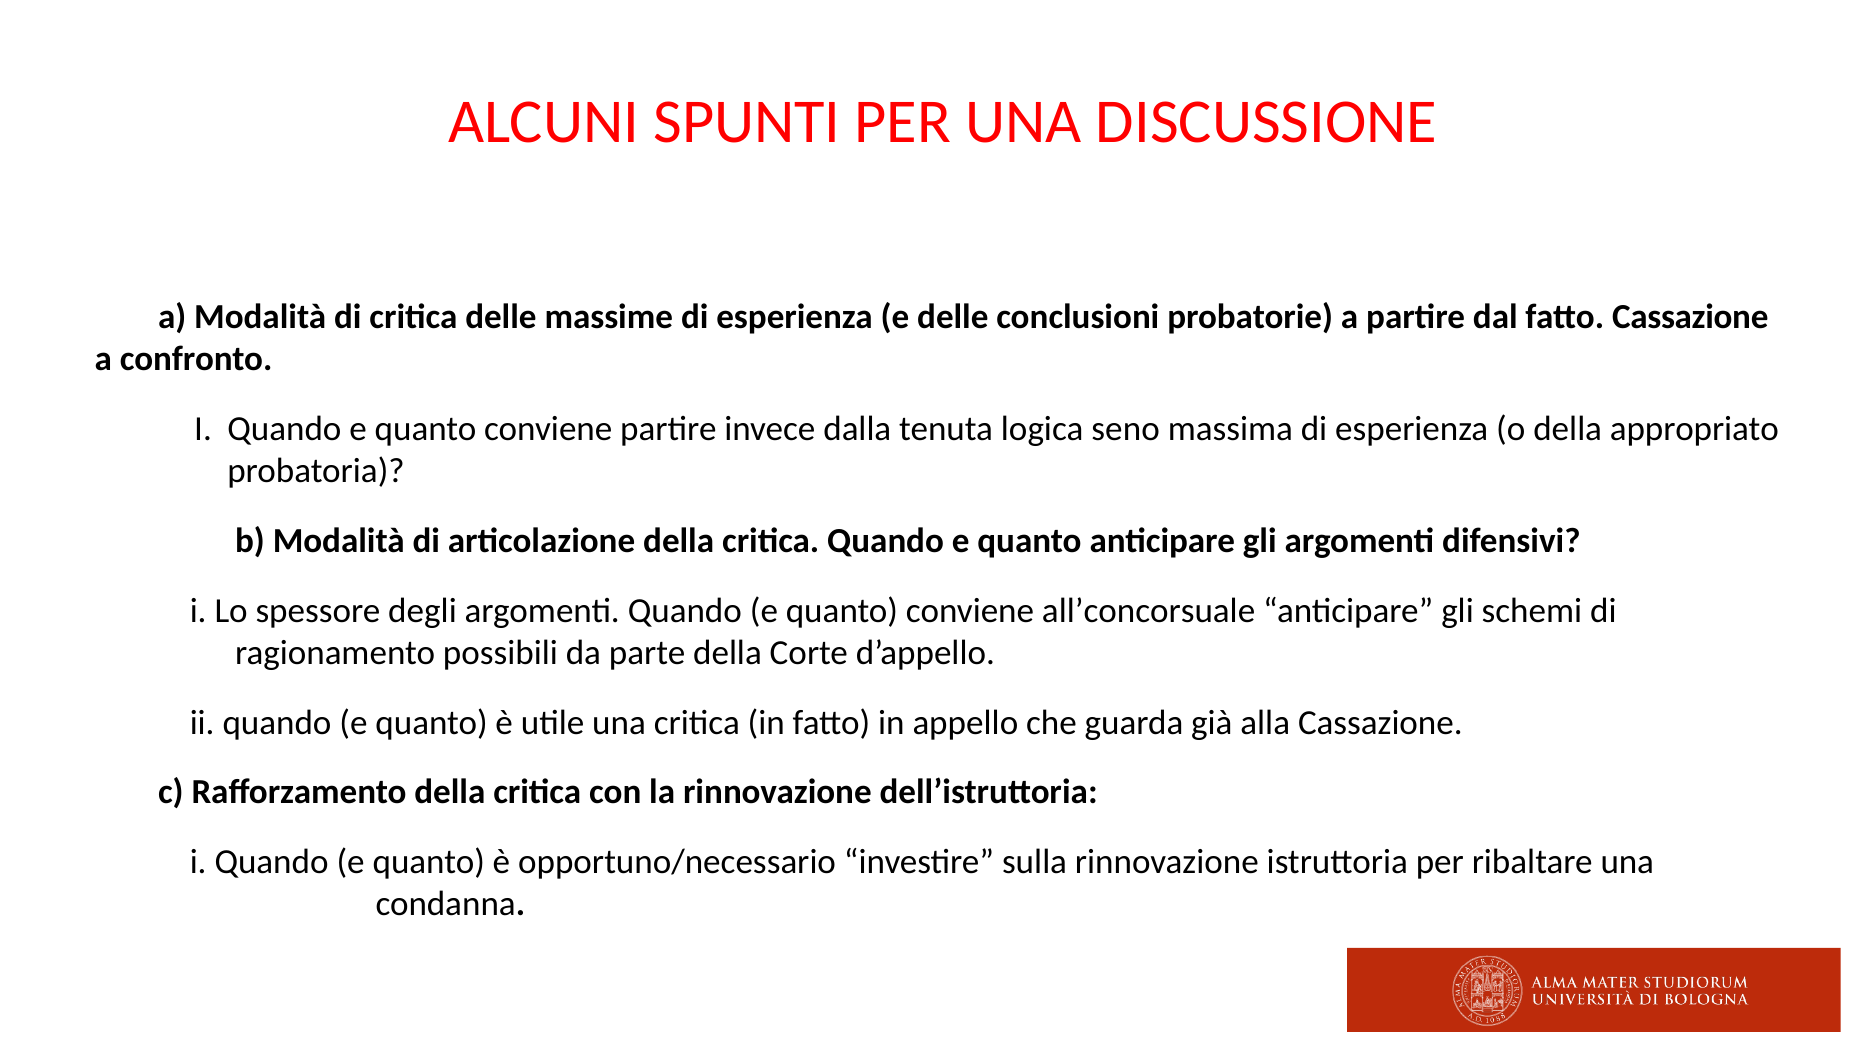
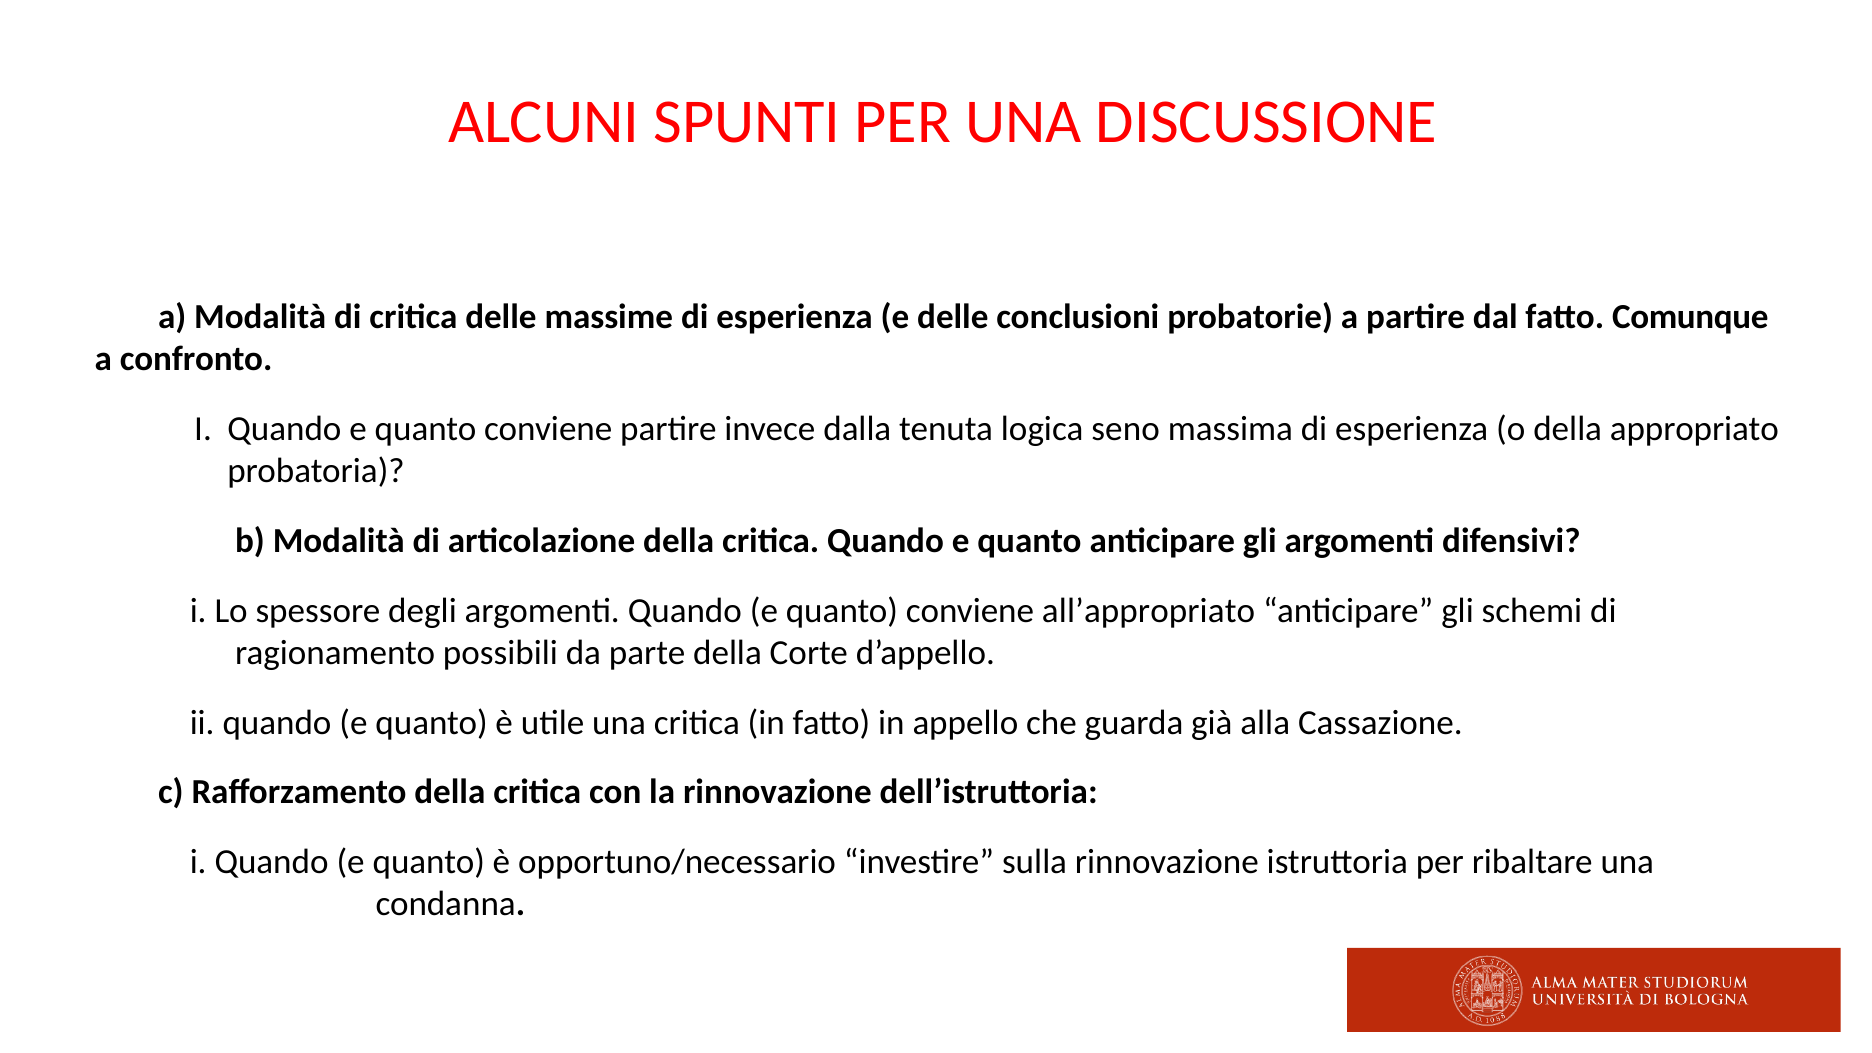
fatto Cassazione: Cassazione -> Comunque
all’concorsuale: all’concorsuale -> all’appropriato
